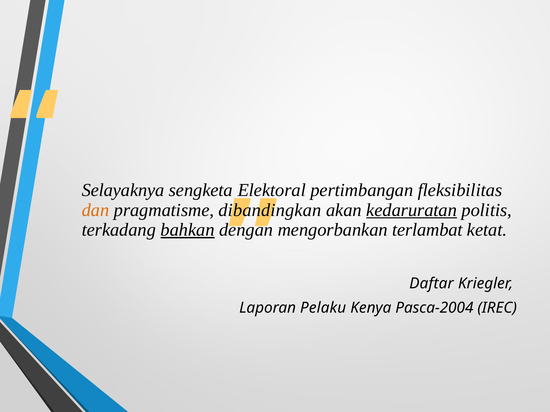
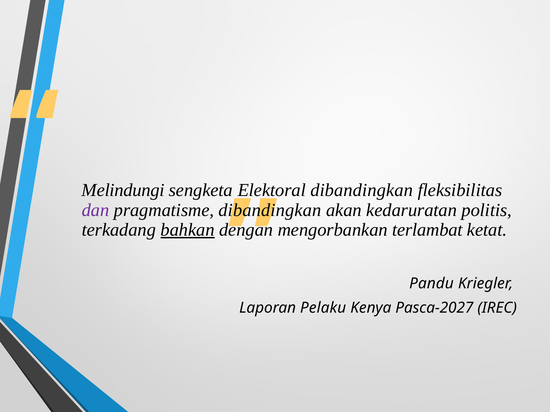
Selayaknya: Selayaknya -> Melindungi
Elektoral pertimbangan: pertimbangan -> dibandingkan
dan colour: orange -> purple
kedaruratan underline: present -> none
Daftar: Daftar -> Pandu
Pasca-2004: Pasca-2004 -> Pasca-2027
